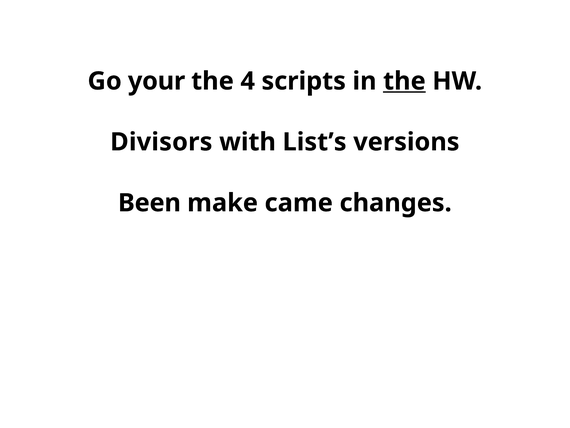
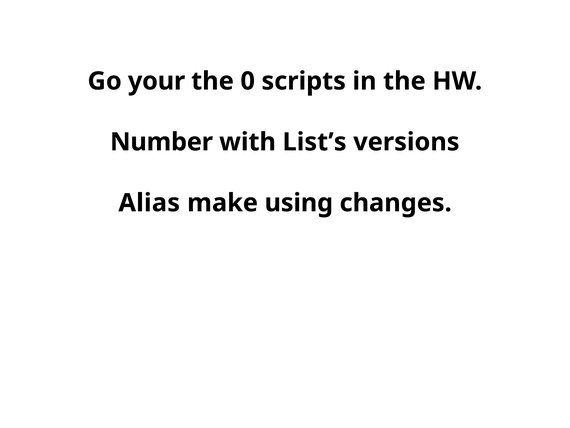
4: 4 -> 0
the at (404, 81) underline: present -> none
Divisors: Divisors -> Number
Been: Been -> Alias
came: came -> using
